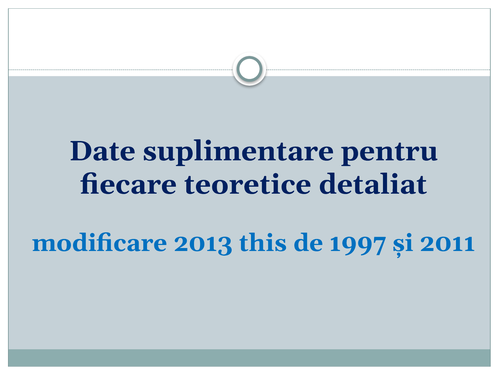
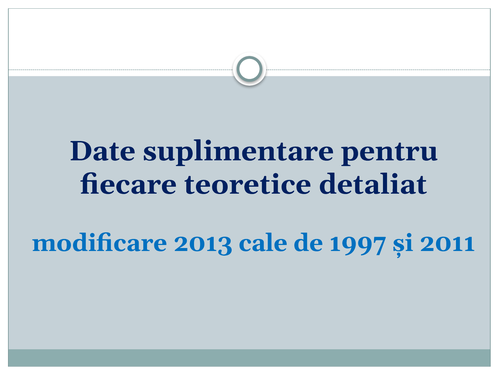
this: this -> cale
